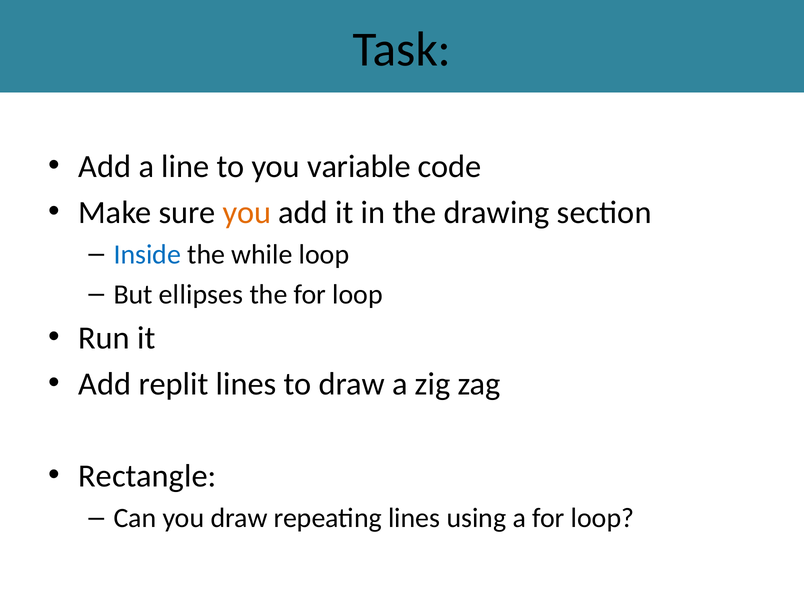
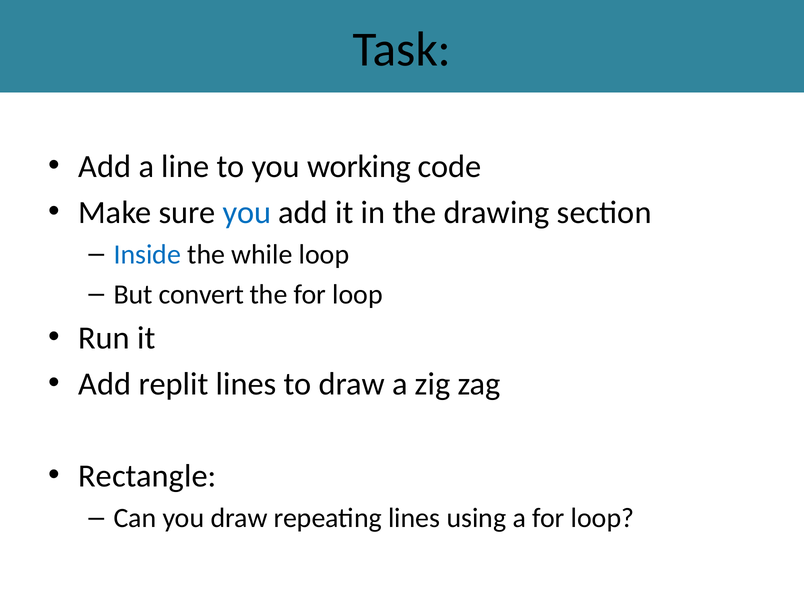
variable: variable -> working
you at (247, 212) colour: orange -> blue
ellipses: ellipses -> convert
